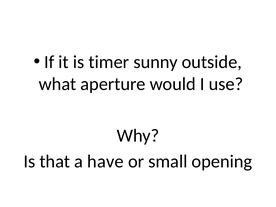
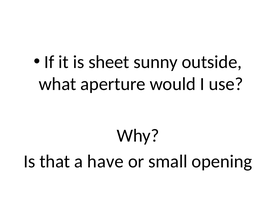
timer: timer -> sheet
